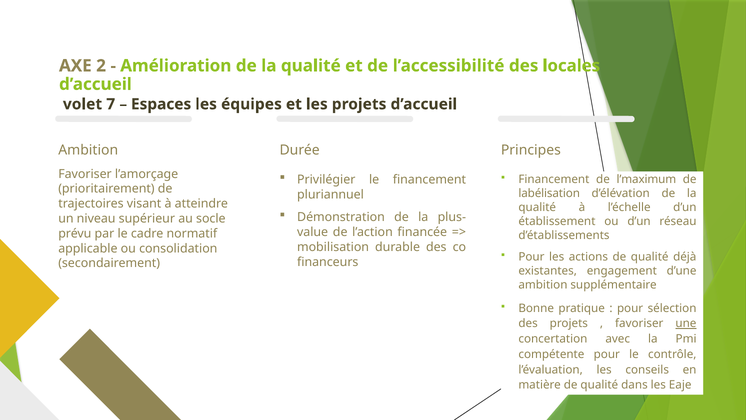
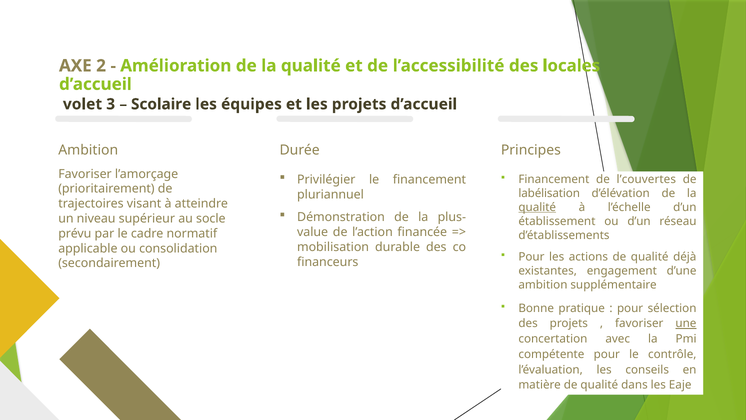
7: 7 -> 3
Espaces: Espaces -> Scolaire
l’maximum: l’maximum -> l’couvertes
qualité at (537, 207) underline: none -> present
